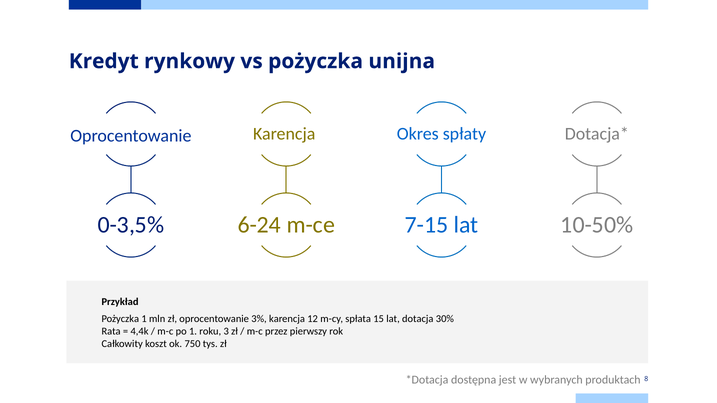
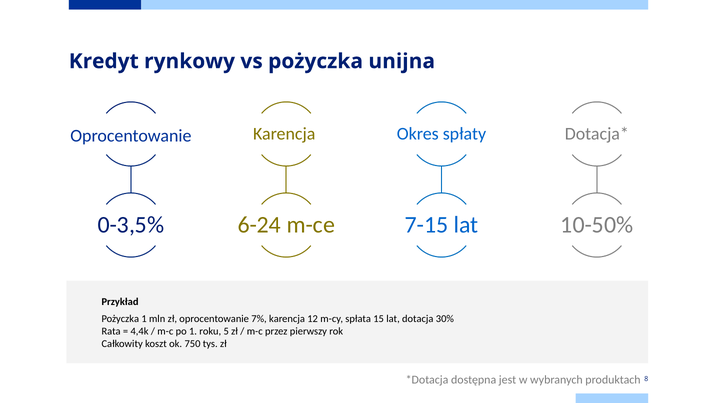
3%: 3% -> 7%
3: 3 -> 5
